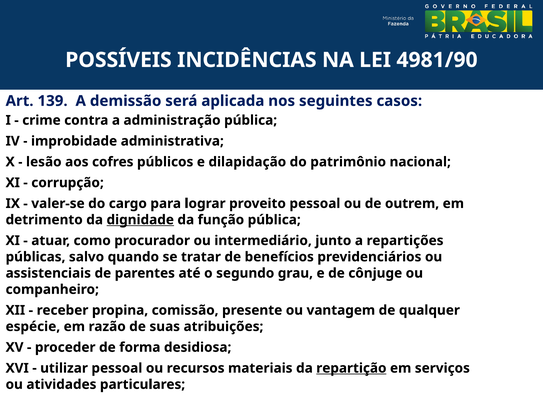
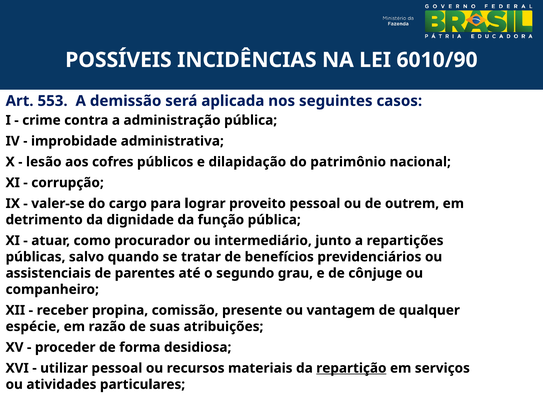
4981/90: 4981/90 -> 6010/90
139: 139 -> 553
dignidade underline: present -> none
